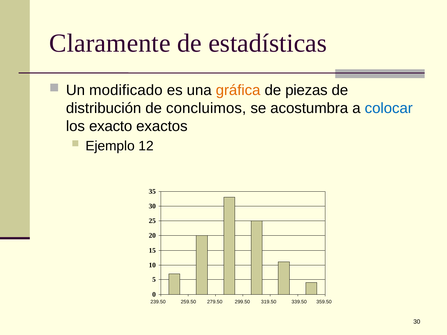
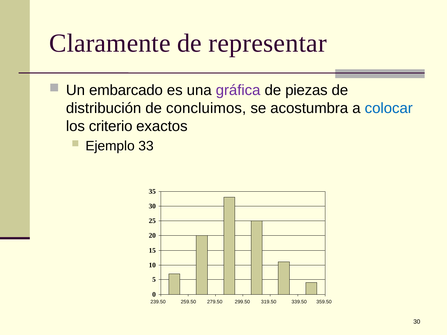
estadísticas: estadísticas -> representar
modificado: modificado -> embarcado
gráfica colour: orange -> purple
exacto: exacto -> criterio
12: 12 -> 33
